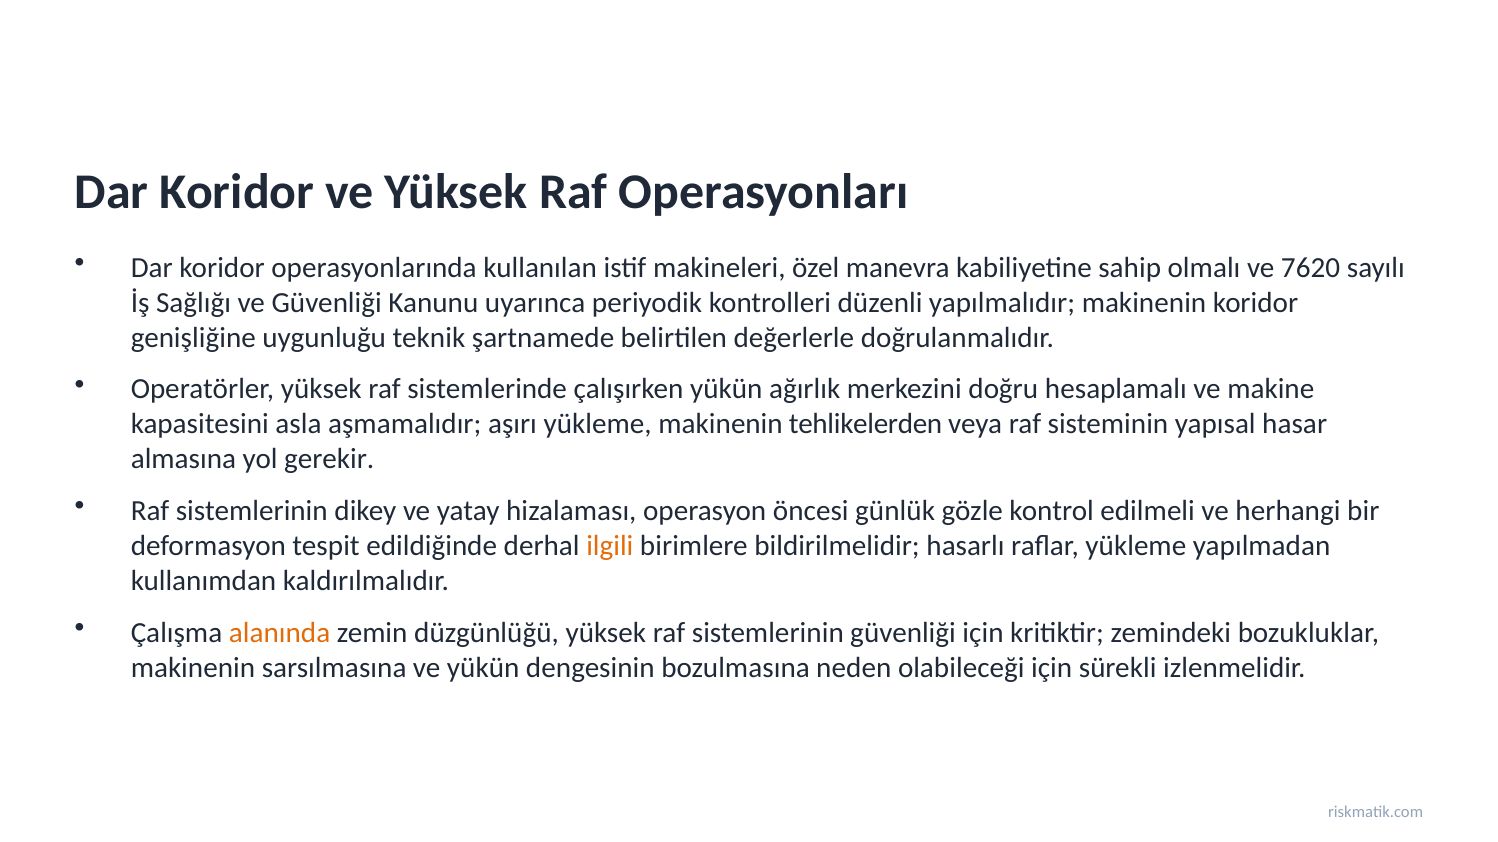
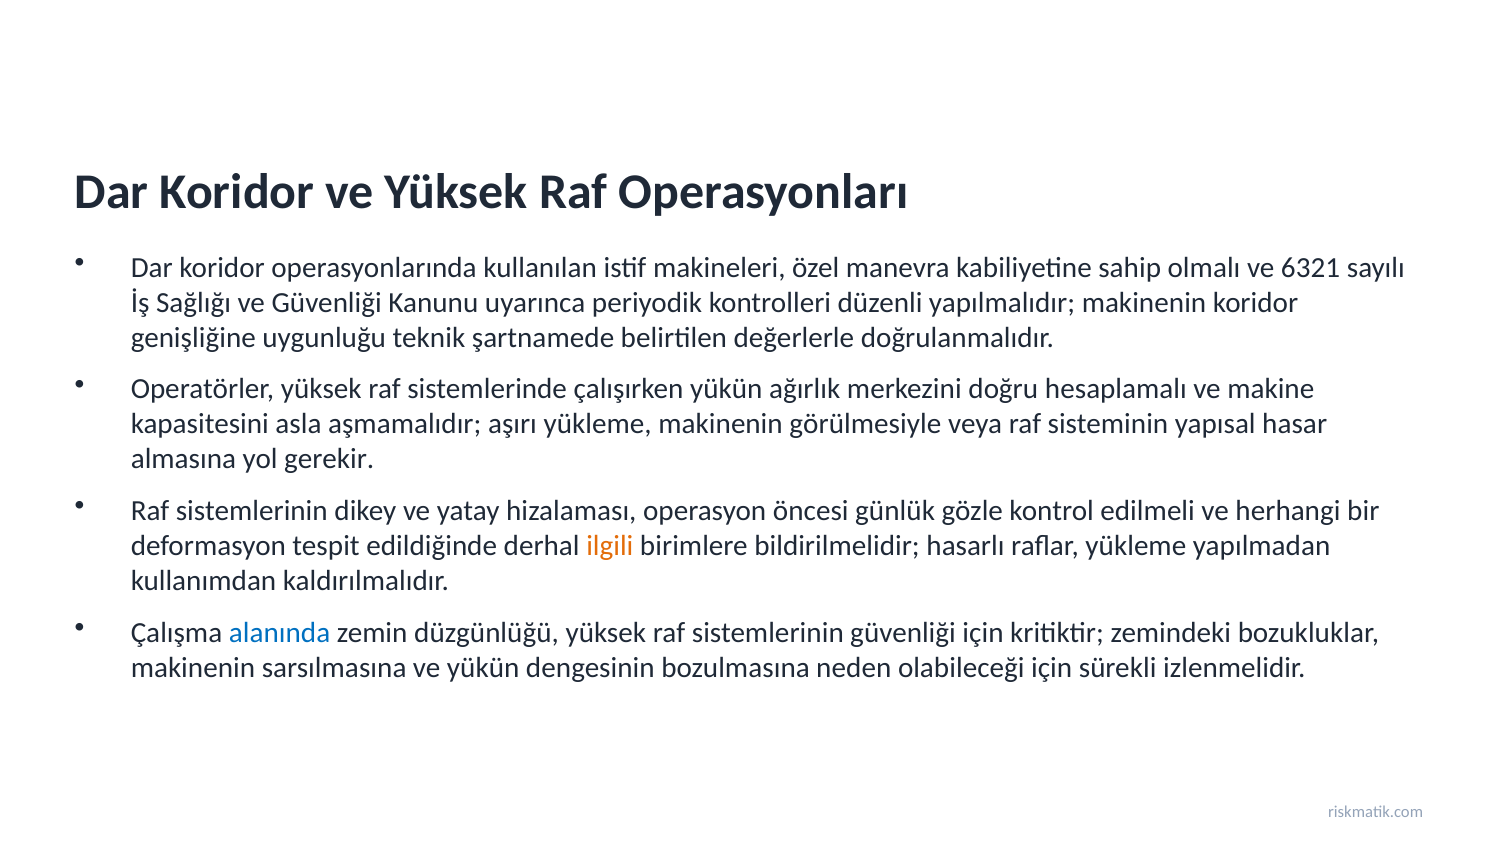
7620: 7620 -> 6321
tehlikelerden: tehlikelerden -> görülmesiyle
alanında colour: orange -> blue
